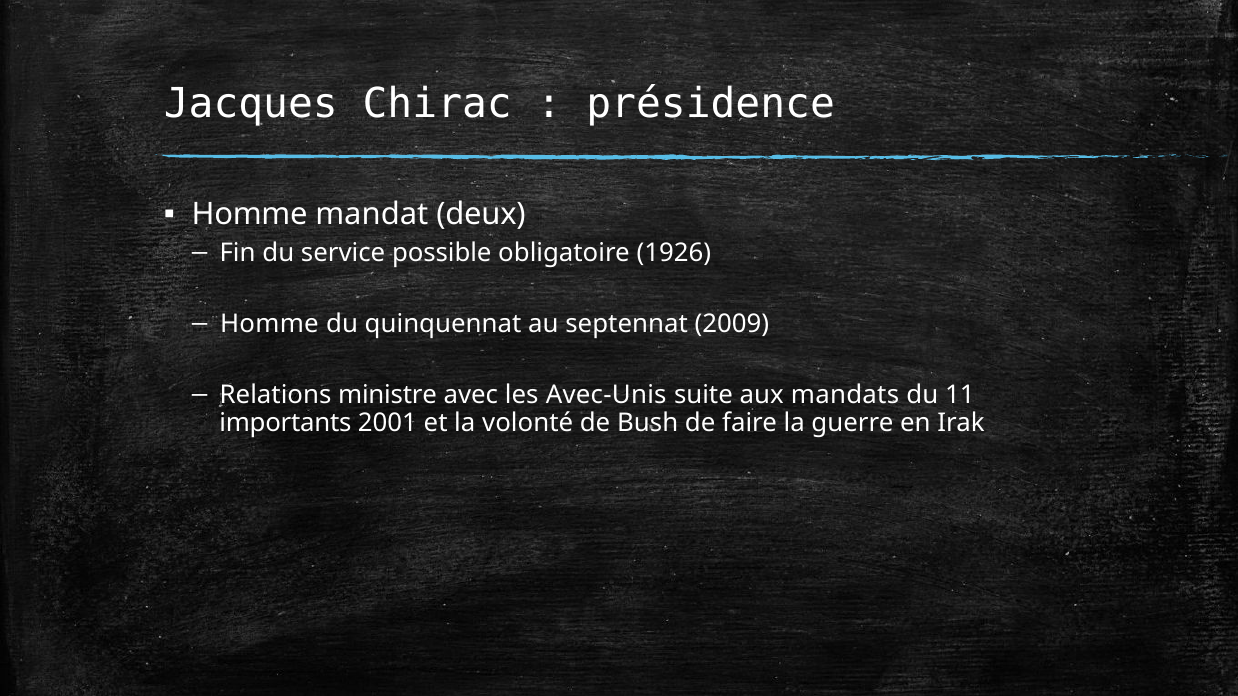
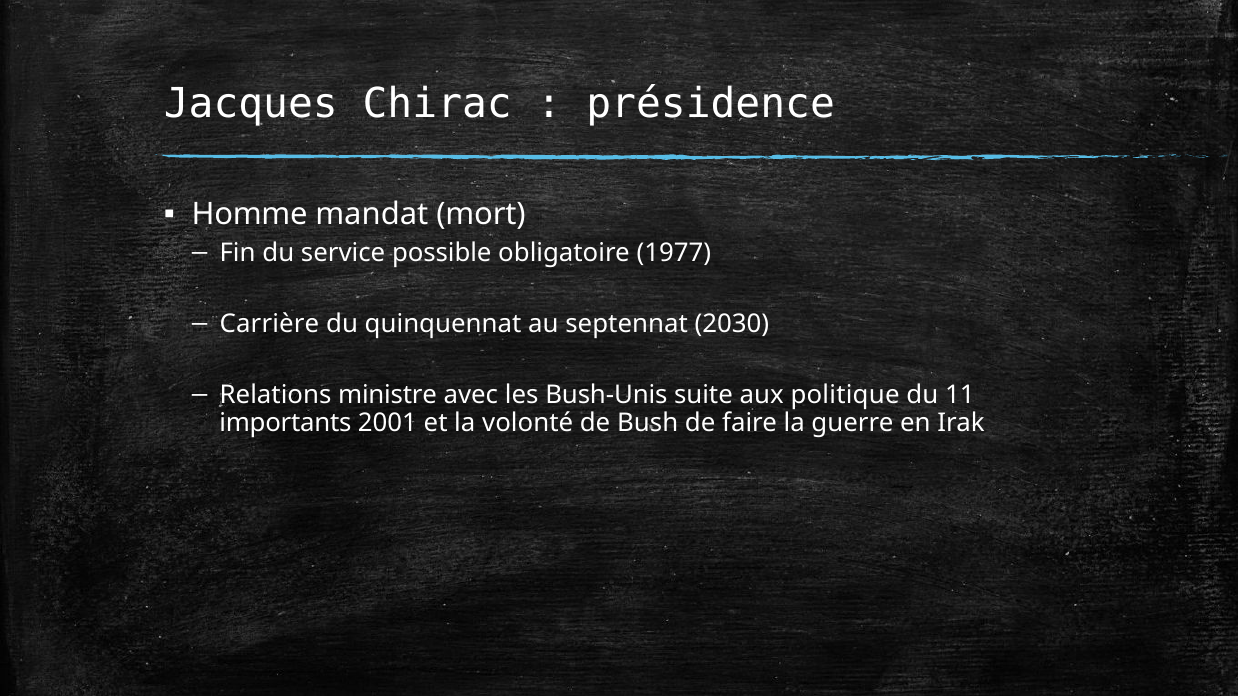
deux: deux -> mort
1926: 1926 -> 1977
Homme at (269, 324): Homme -> Carrière
2009: 2009 -> 2030
Avec-Unis: Avec-Unis -> Bush-Unis
mandats: mandats -> politique
